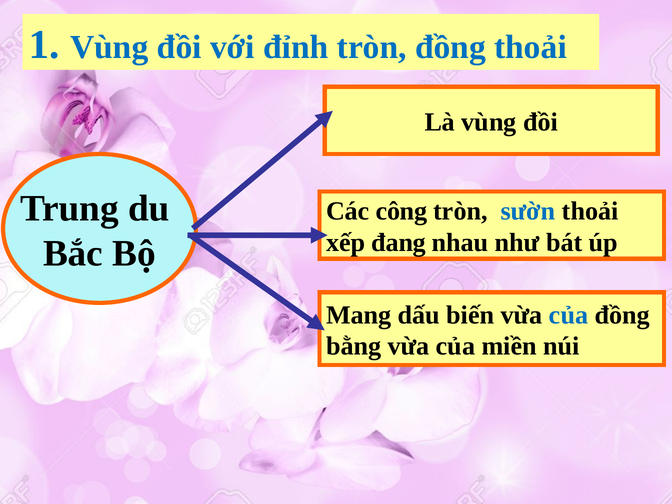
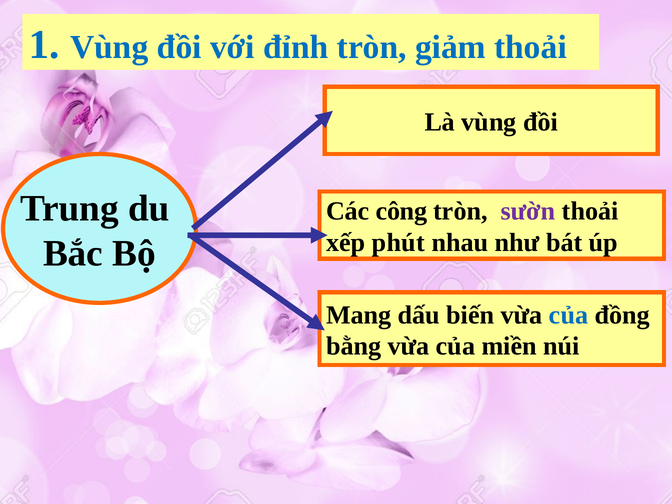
tròn đồng: đồng -> giảm
sườn colour: blue -> purple
đang: đang -> phút
